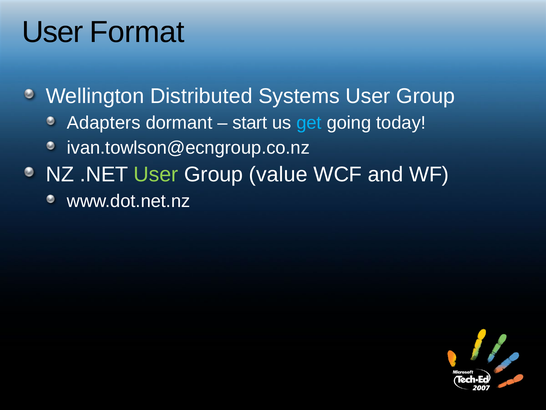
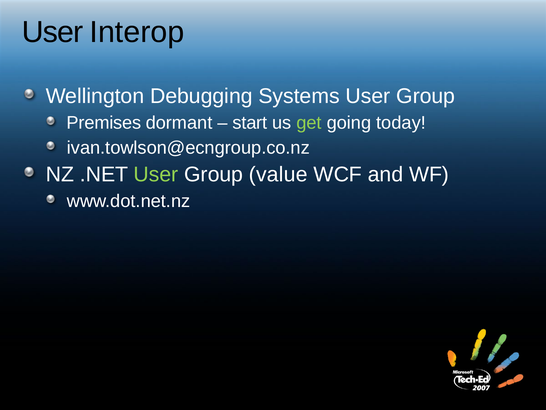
Format: Format -> Interop
Distributed: Distributed -> Debugging
Adapters: Adapters -> Premises
get colour: light blue -> light green
